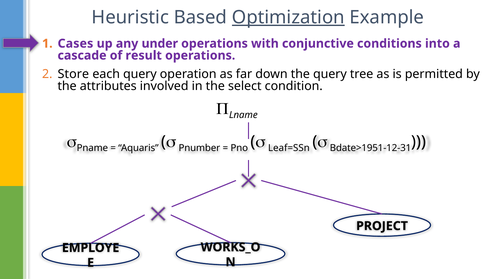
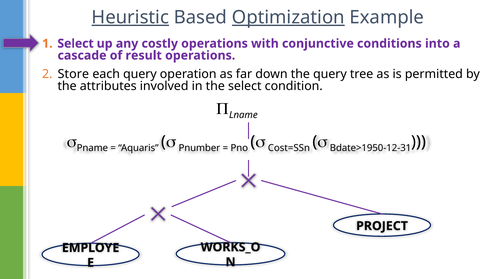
Heuristic underline: none -> present
Cases at (75, 43): Cases -> Select
under: under -> costly
Leaf=SSn: Leaf=SSn -> Cost=SSn
Bdate>1951-12-31: Bdate>1951-12-31 -> Bdate>1950-12-31
